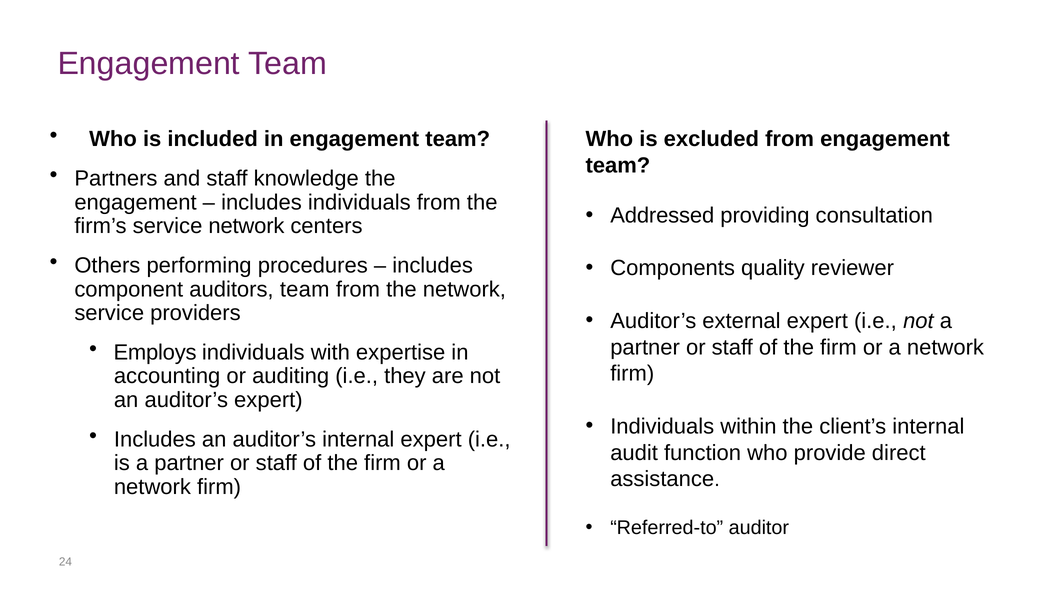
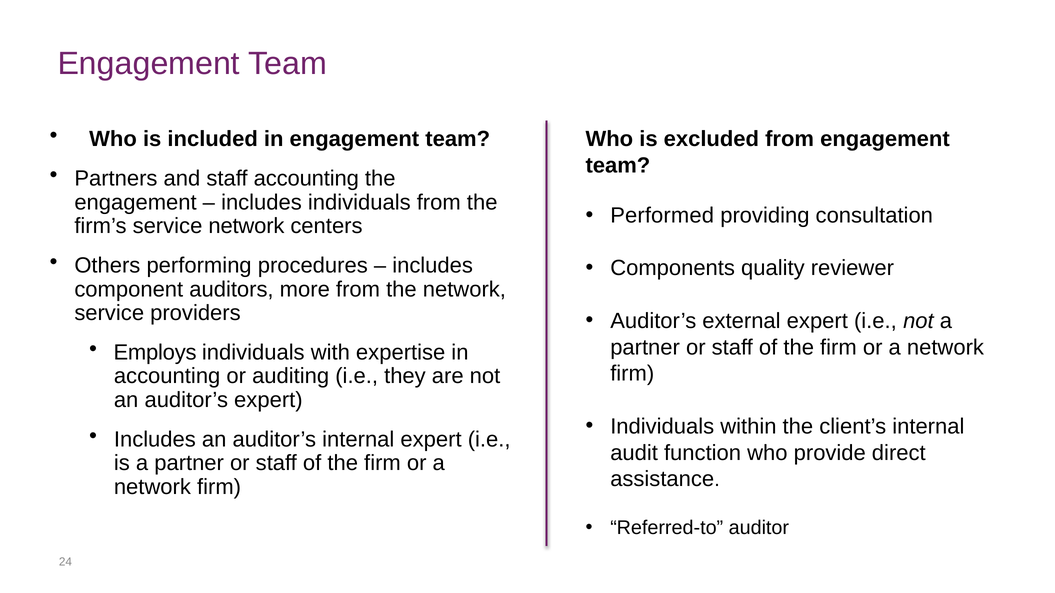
staff knowledge: knowledge -> accounting
Addressed: Addressed -> Performed
auditors team: team -> more
